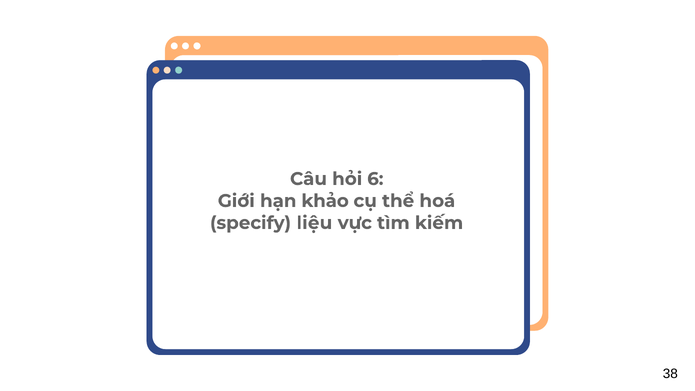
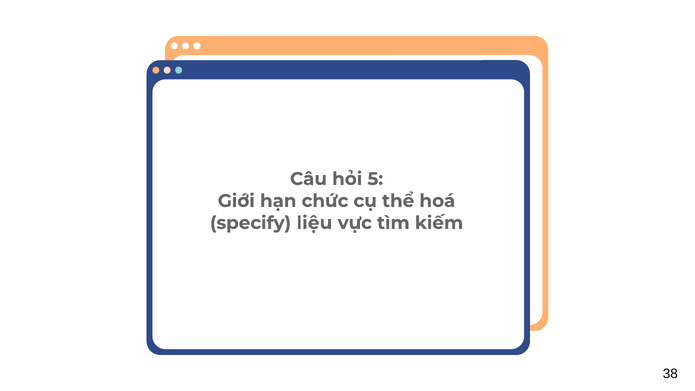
6: 6 -> 5
khảo: khảo -> chức
